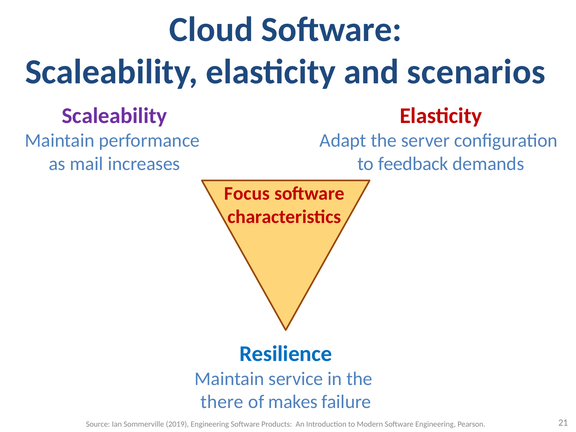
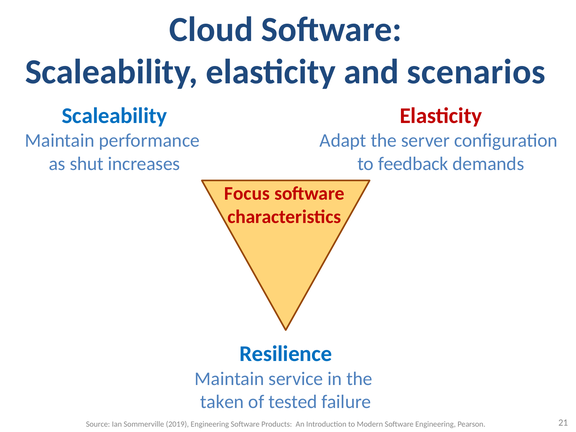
Scaleability at (114, 116) colour: purple -> blue
mail: mail -> shut
there: there -> taken
makes: makes -> tested
